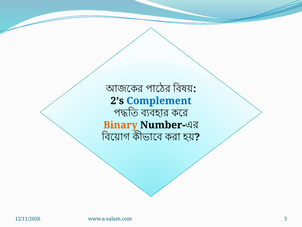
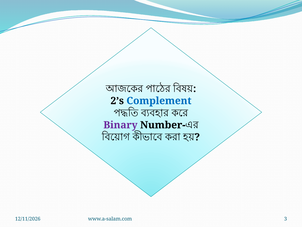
Binary colour: orange -> purple
